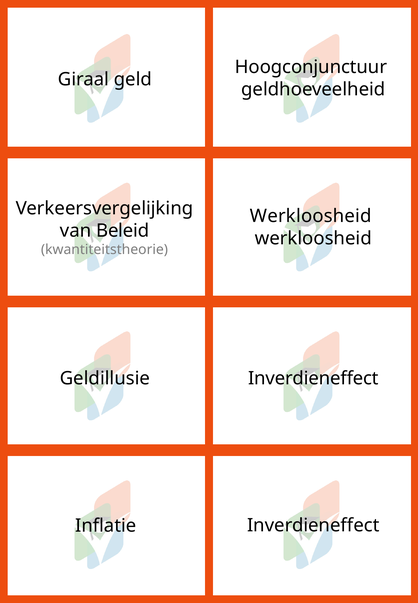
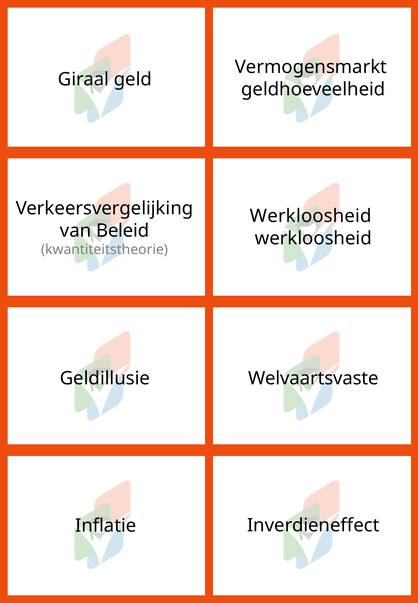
Hoogconjunctuur: Hoogconjunctuur -> Vermogensmarkt
Geldillusie Inverdieneffect: Inverdieneffect -> Welvaartsvaste
